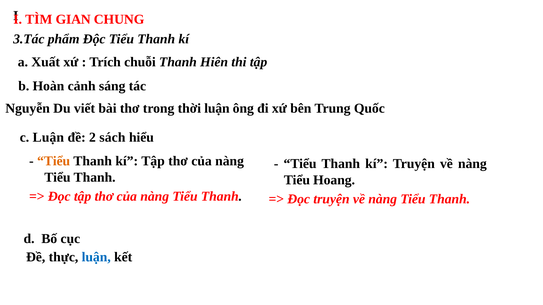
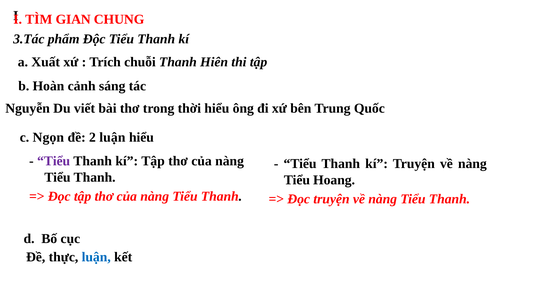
thời luận: luận -> hiểu
c Luận: Luận -> Ngọn
2 sách: sách -> luận
Tiểu at (54, 161) colour: orange -> purple
